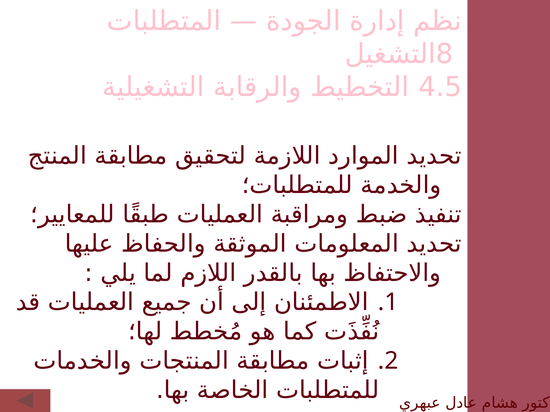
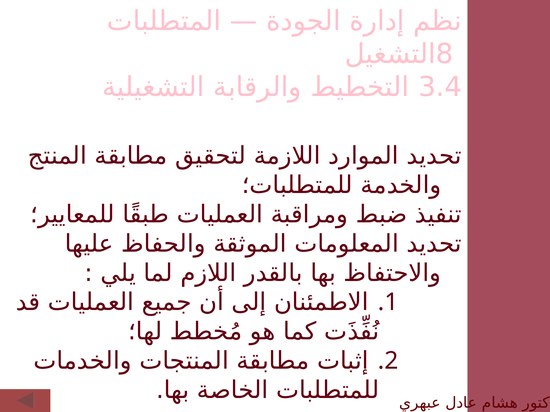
4.5: 4.5 -> 3.4
